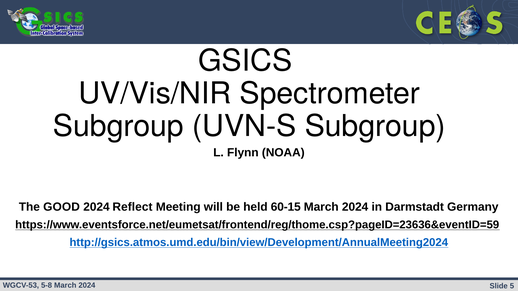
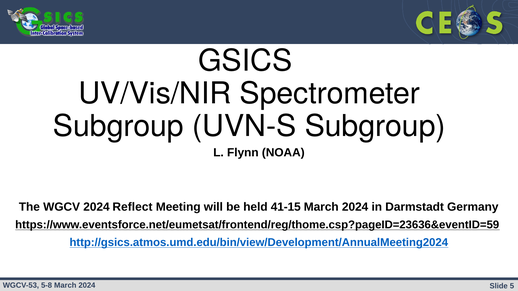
GOOD: GOOD -> WGCV
60-15: 60-15 -> 41-15
